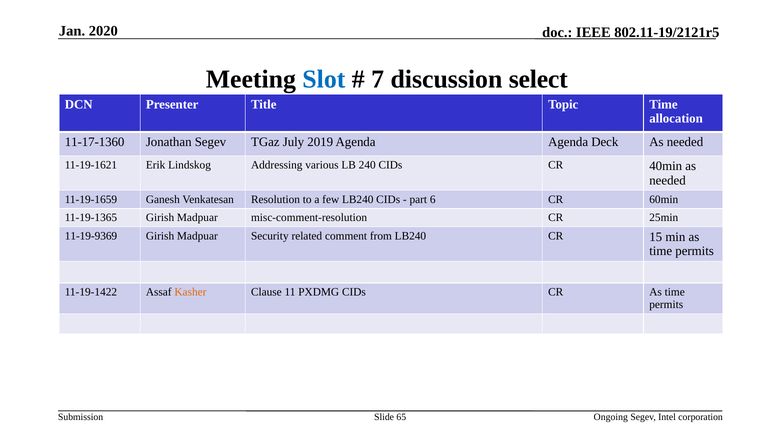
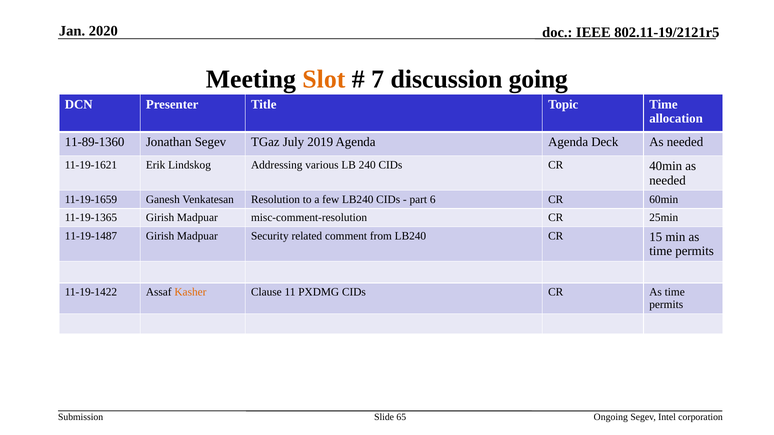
Slot colour: blue -> orange
select: select -> going
11-17-1360: 11-17-1360 -> 11-89-1360
11-19-9369: 11-19-9369 -> 11-19-1487
